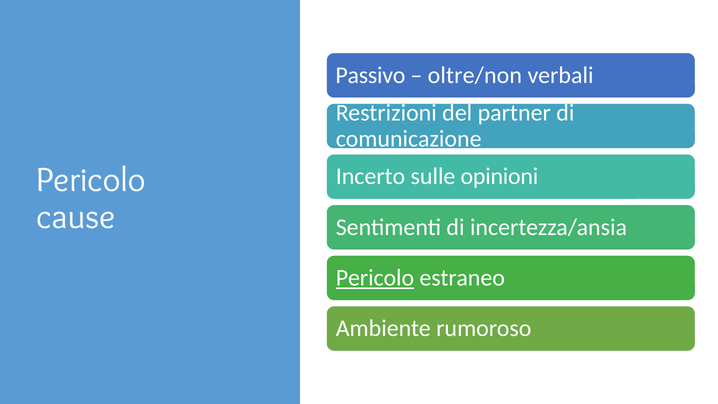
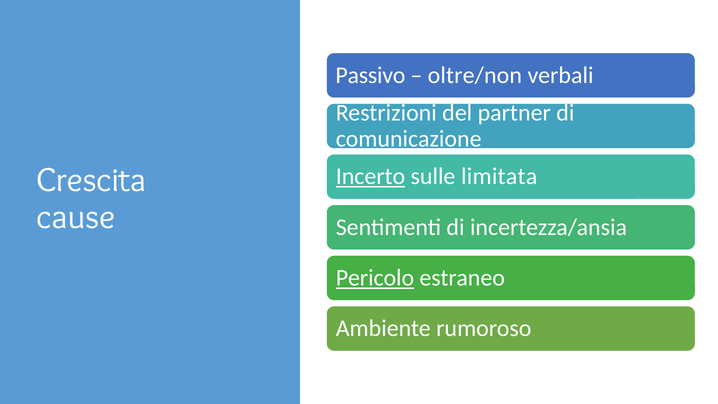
Pericolo at (91, 180): Pericolo -> Crescita
Incerto underline: none -> present
opinioni: opinioni -> limitata
